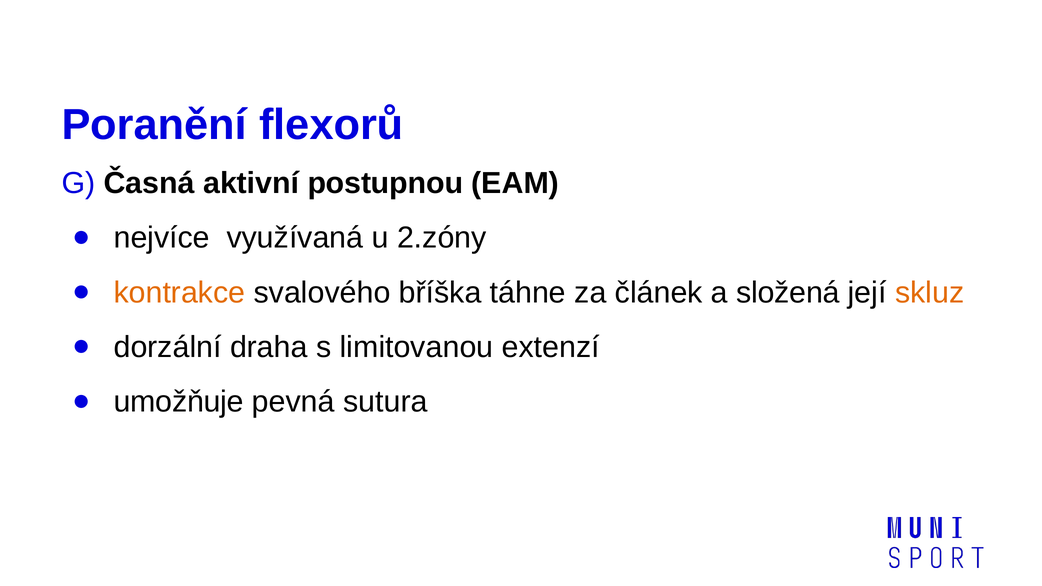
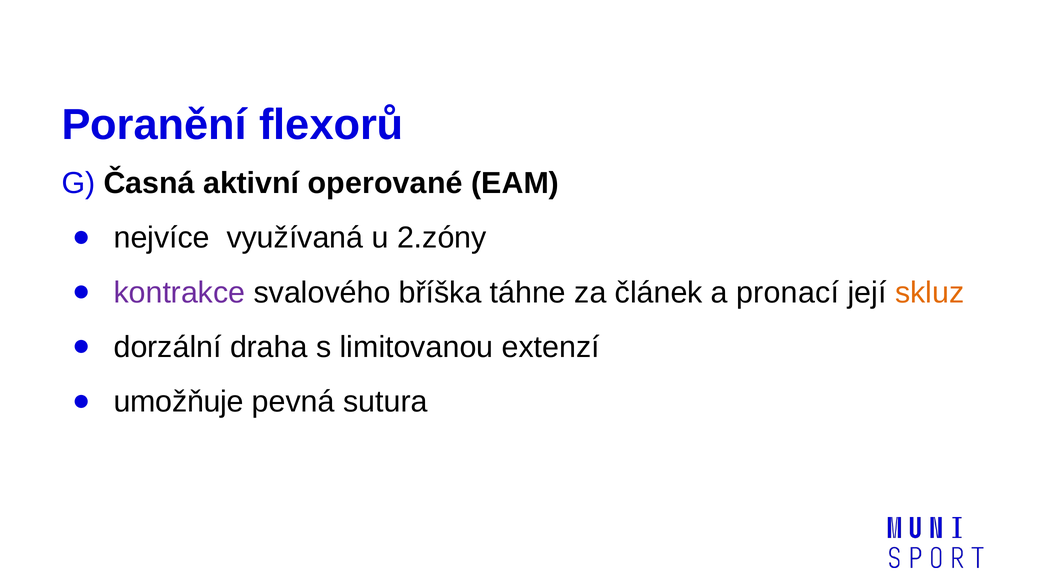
postupnou: postupnou -> operované
kontrakce colour: orange -> purple
složená: složená -> pronací
